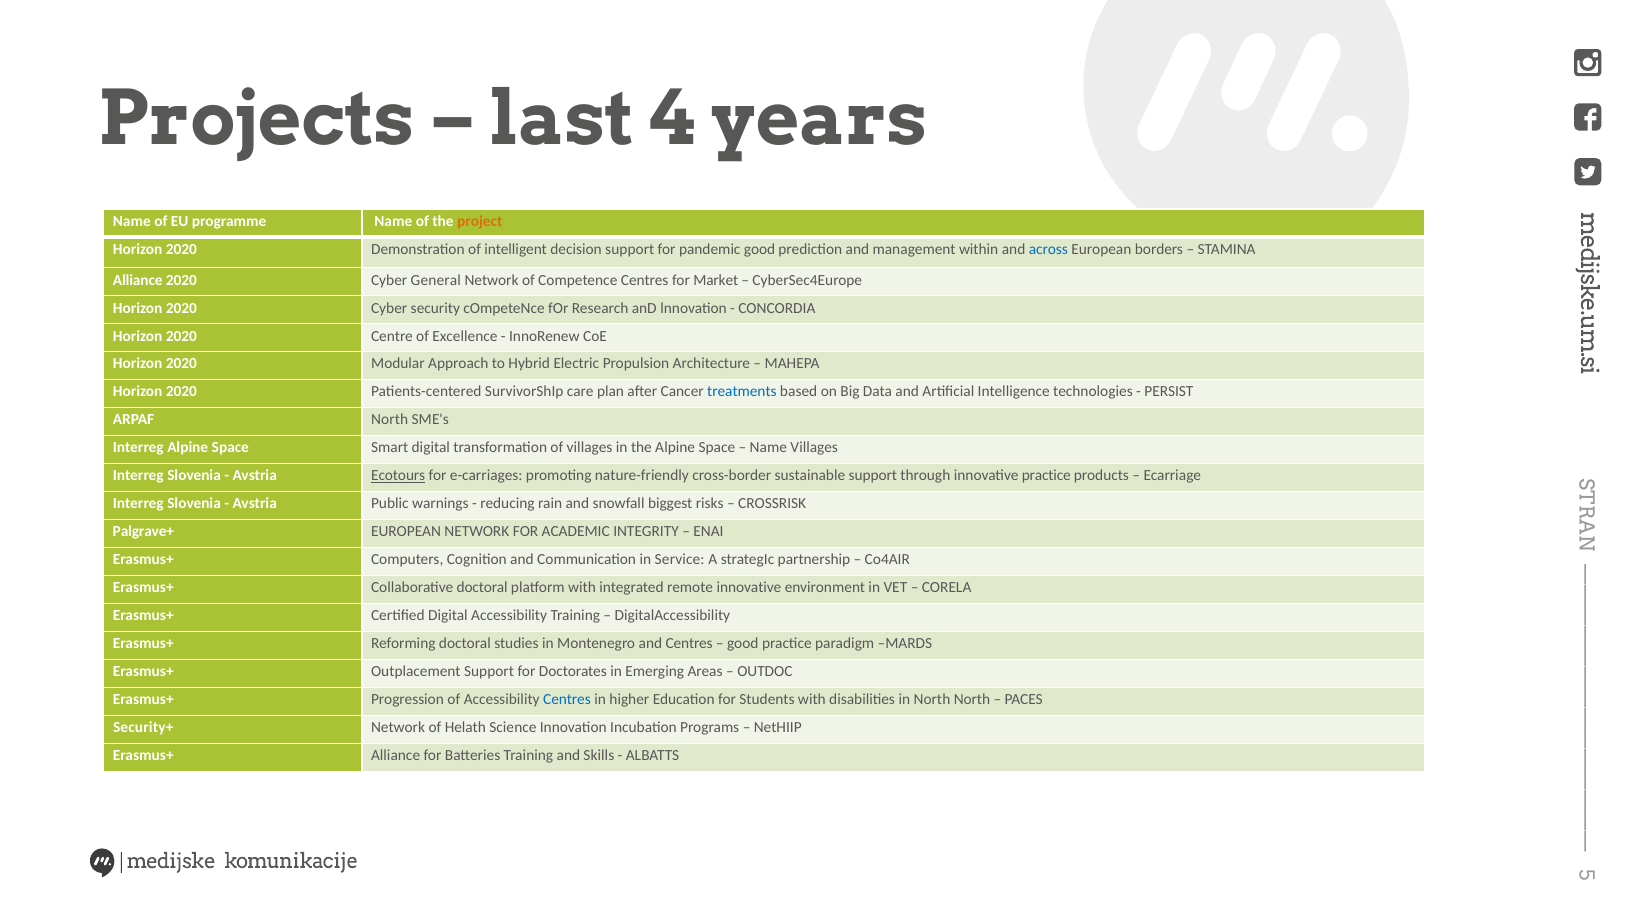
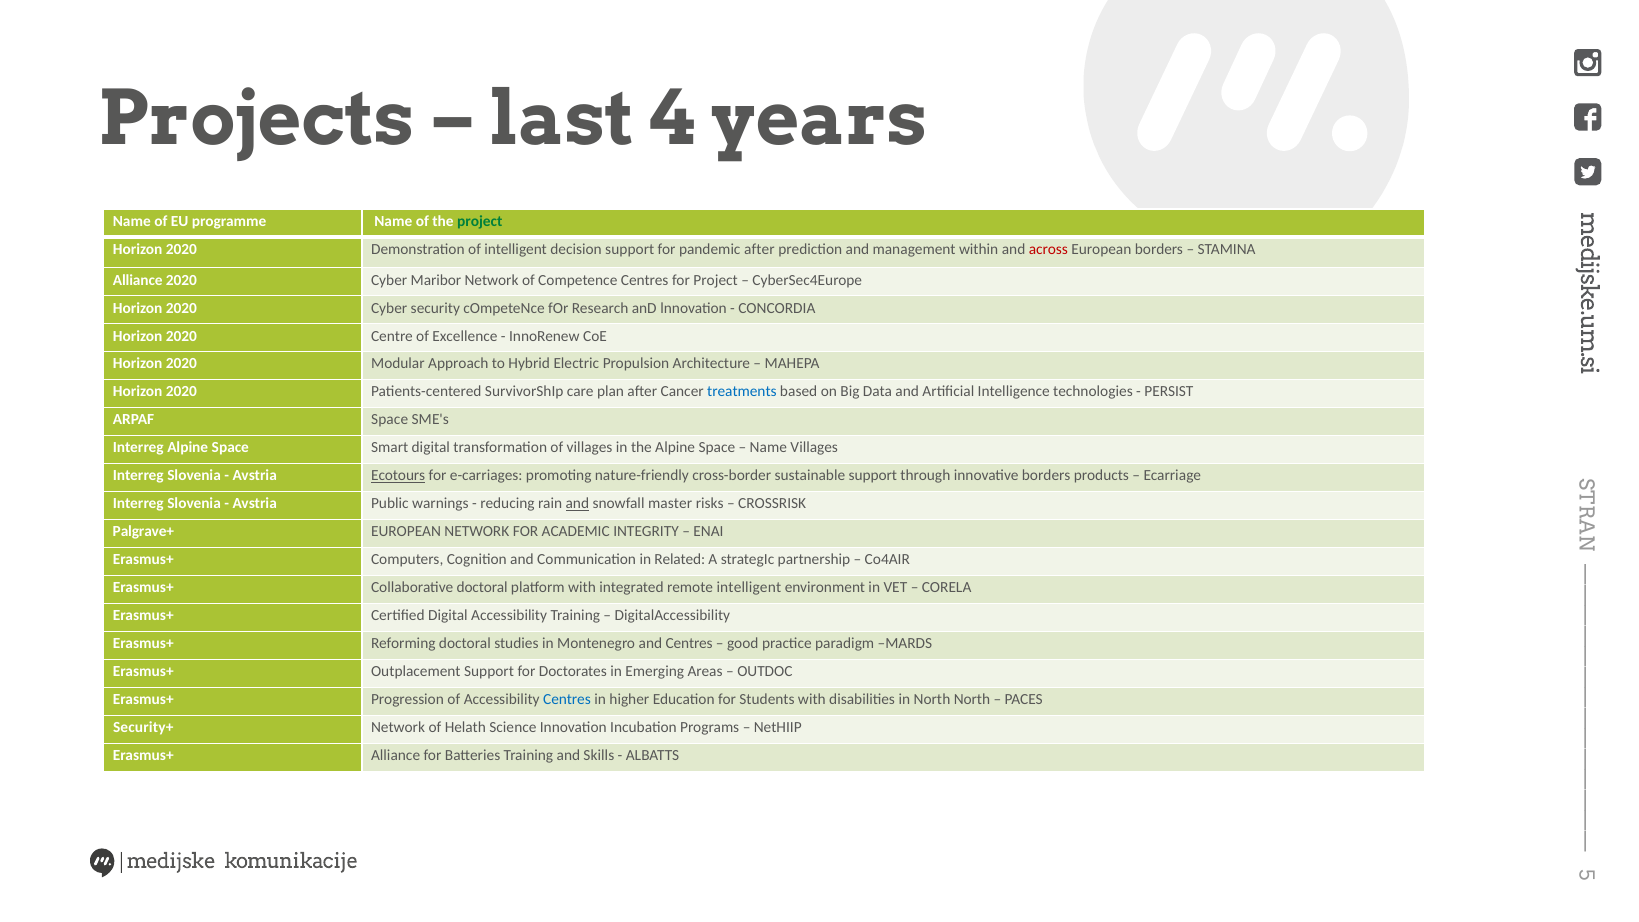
project at (480, 221) colour: orange -> green
pandemic good: good -> after
across colour: blue -> red
General: General -> Maribor
for Market: Market -> Project
ARPAF North: North -> Space
innovative practice: practice -> borders
and at (577, 504) underline: none -> present
biggest: biggest -> master
Service: Service -> Related
remote innovative: innovative -> intelligent
